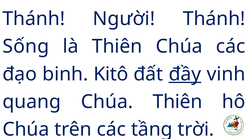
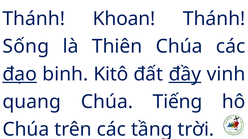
Người: Người -> Khoan
đạo underline: none -> present
Chúa Thiên: Thiên -> Tiếng
